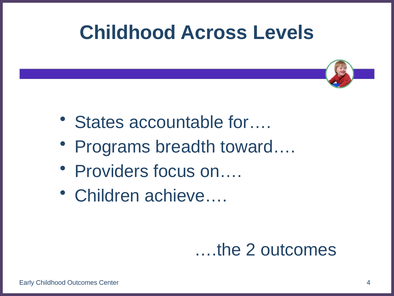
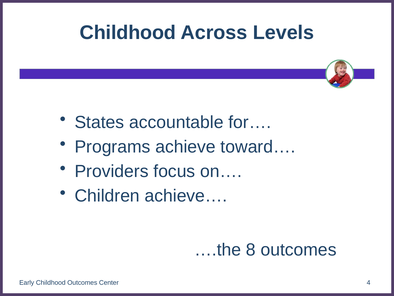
breadth: breadth -> achieve
2: 2 -> 8
